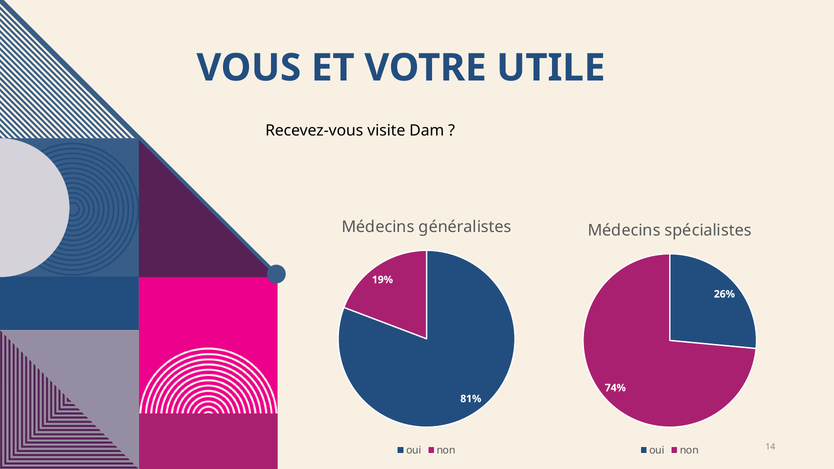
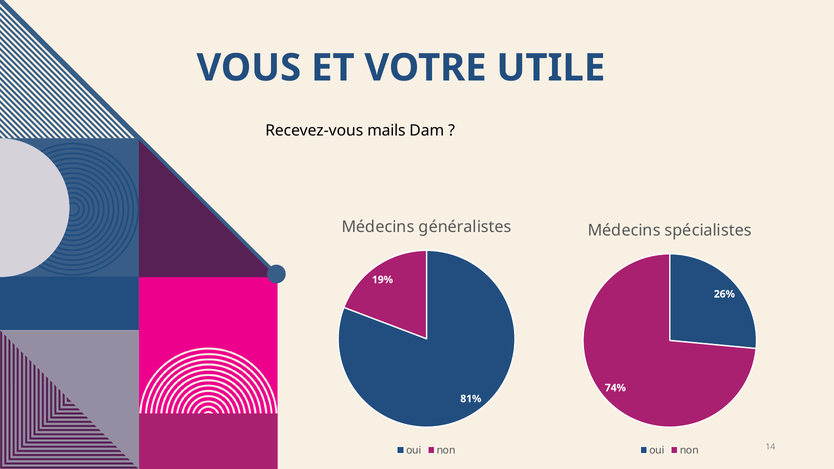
visite: visite -> mails
